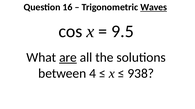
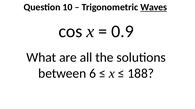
16: 16 -> 10
9.5: 9.5 -> 0.9
are underline: present -> none
4: 4 -> 6
938: 938 -> 188
